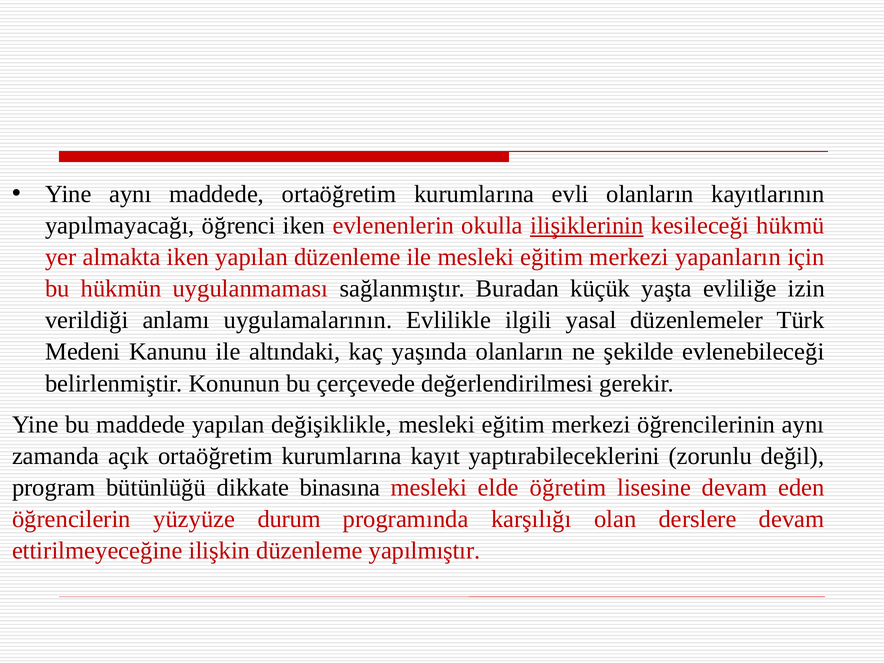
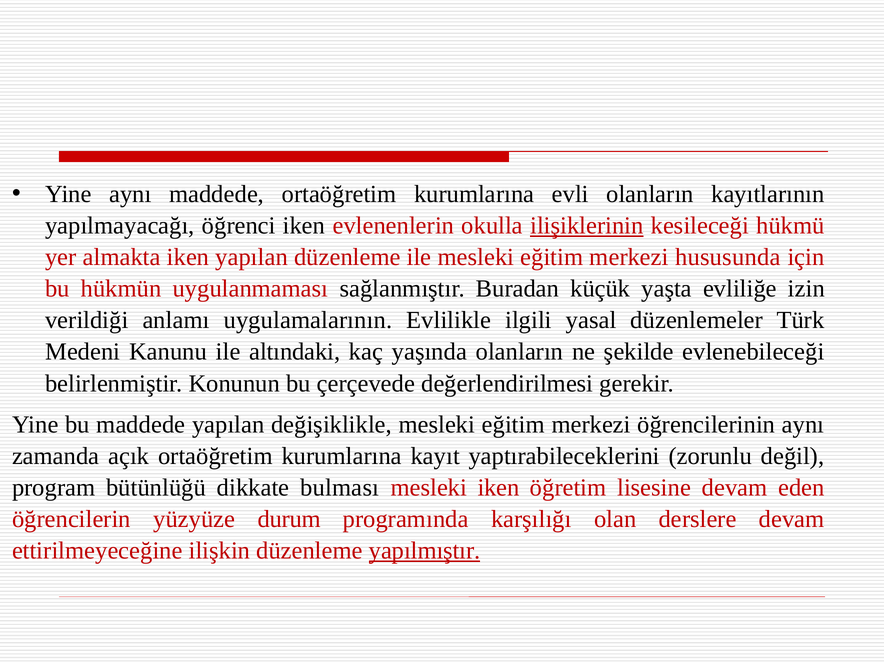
yapanların: yapanların -> hususunda
binasına: binasına -> bulması
mesleki elde: elde -> iken
yapılmıştır underline: none -> present
